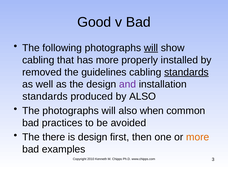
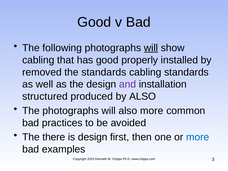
has more: more -> good
the guidelines: guidelines -> standards
standards at (186, 72) underline: present -> none
standards at (45, 96): standards -> structured
also when: when -> more
more at (198, 137) colour: orange -> blue
